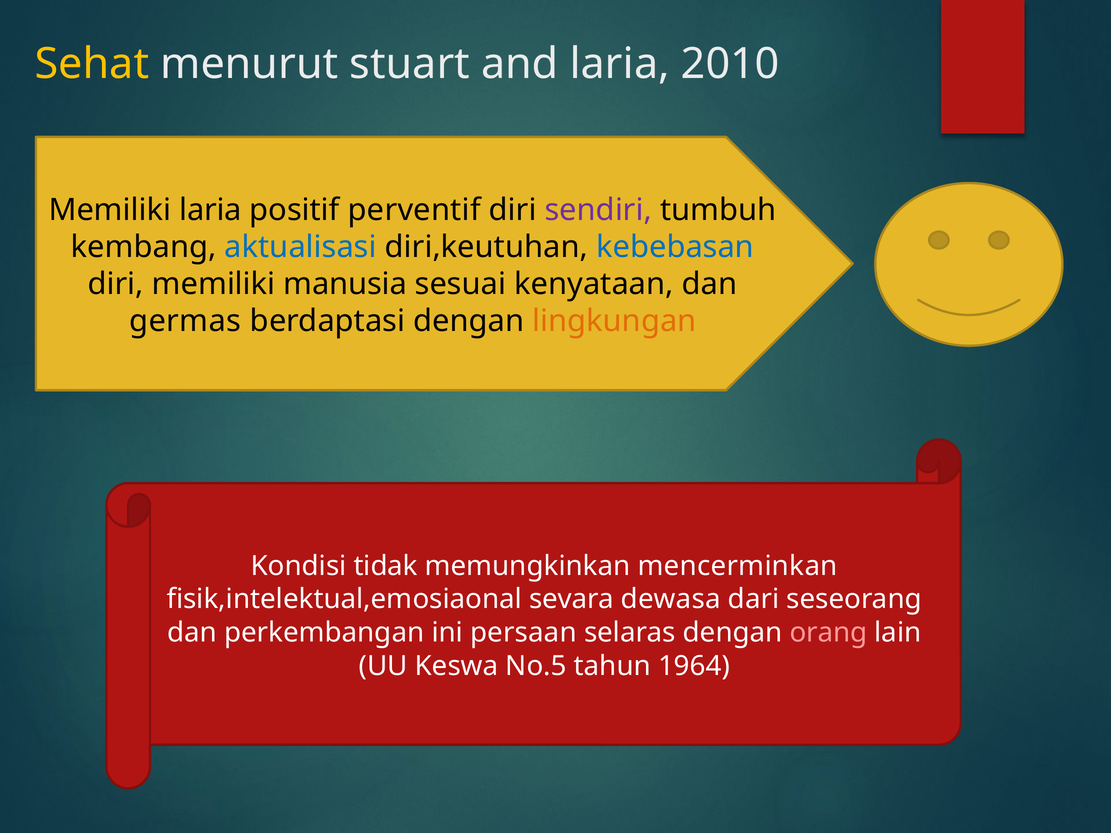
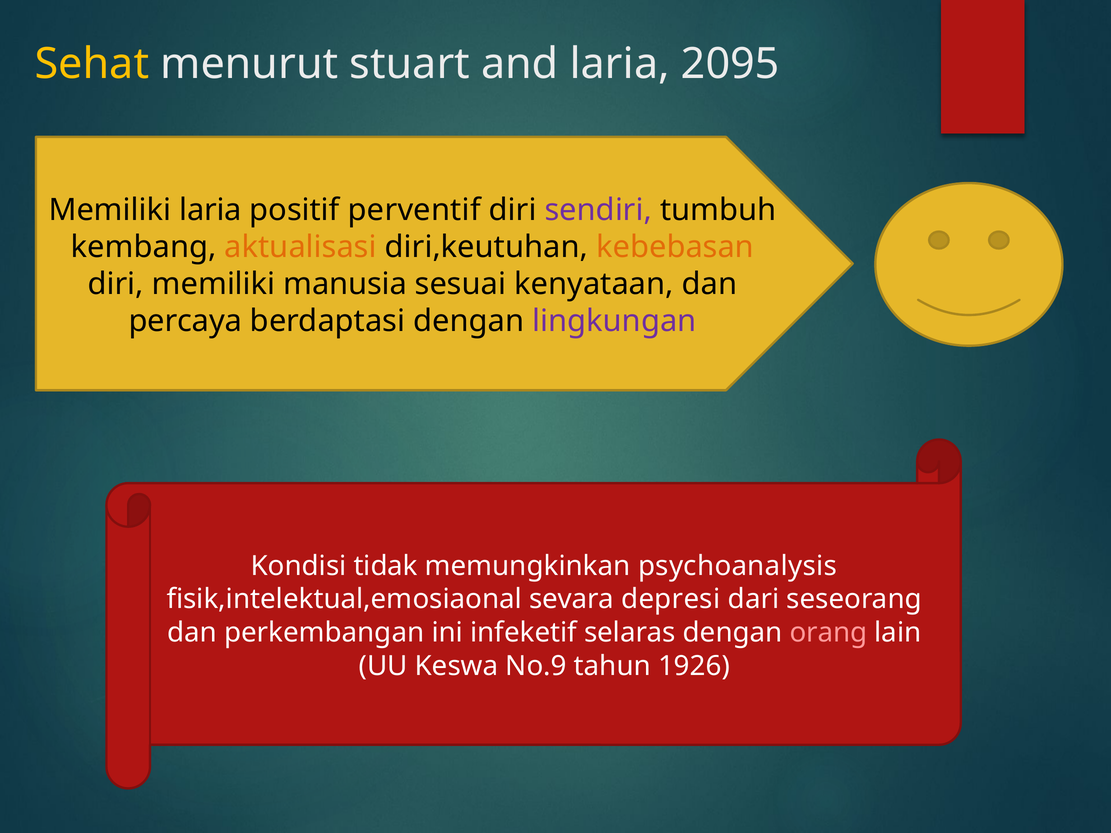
2010: 2010 -> 2095
aktualisasi colour: blue -> orange
kebebasan colour: blue -> orange
germas: germas -> percaya
lingkungan colour: orange -> purple
mencerminkan: mencerminkan -> psychoanalysis
dewasa: dewasa -> depresi
persaan: persaan -> infeketif
No.5: No.5 -> No.9
1964: 1964 -> 1926
